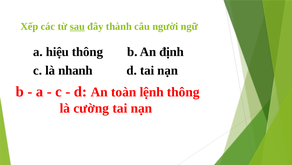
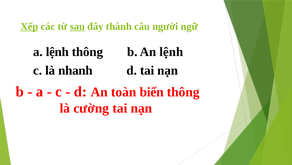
Xếp underline: none -> present
a hiệu: hiệu -> lệnh
An định: định -> lệnh
lệnh: lệnh -> biển
